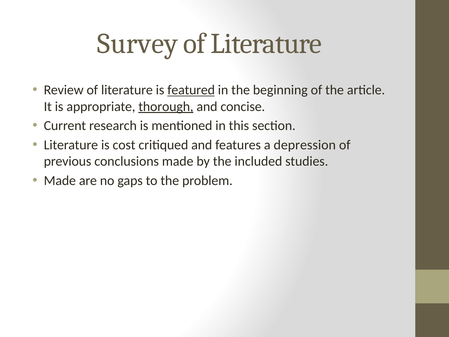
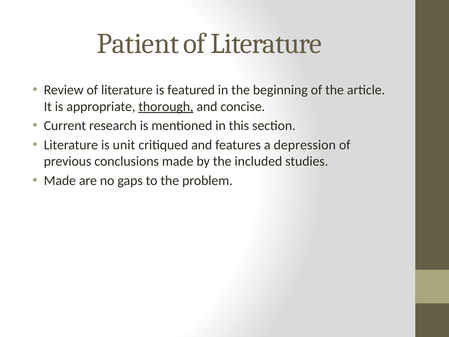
Survey: Survey -> Patient
featured underline: present -> none
cost: cost -> unit
